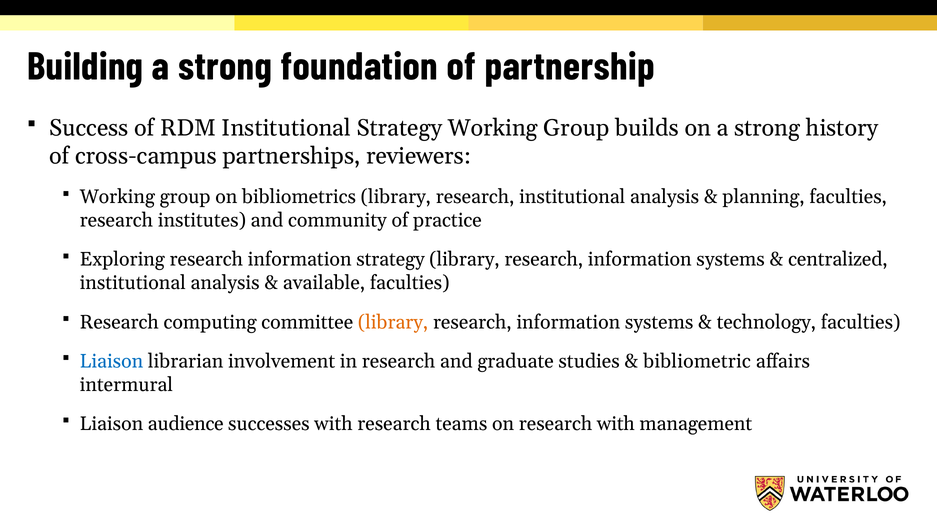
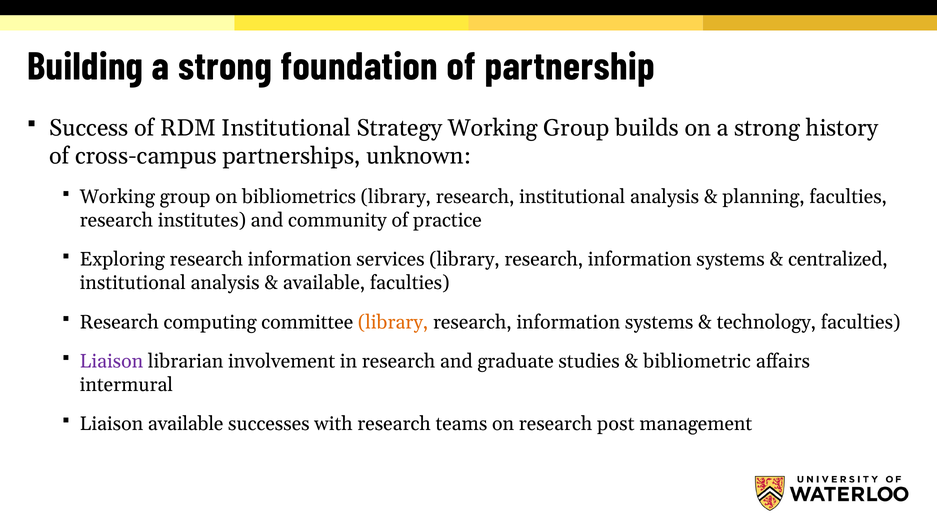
reviewers: reviewers -> unknown
information strategy: strategy -> services
Liaison at (111, 361) colour: blue -> purple
Liaison audience: audience -> available
research with: with -> post
